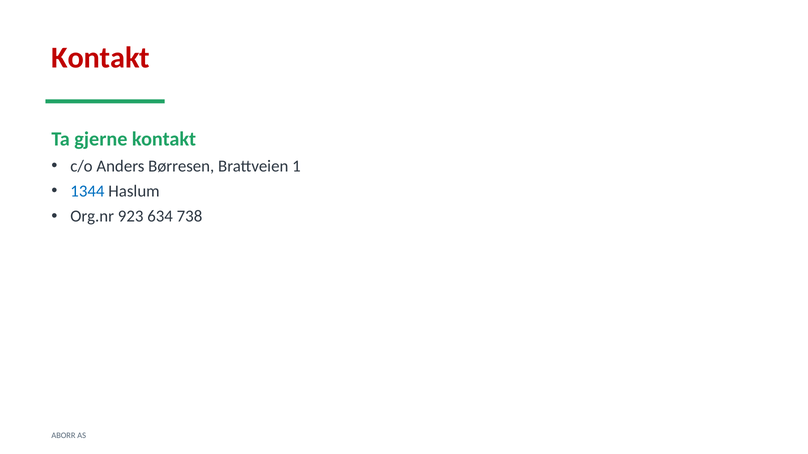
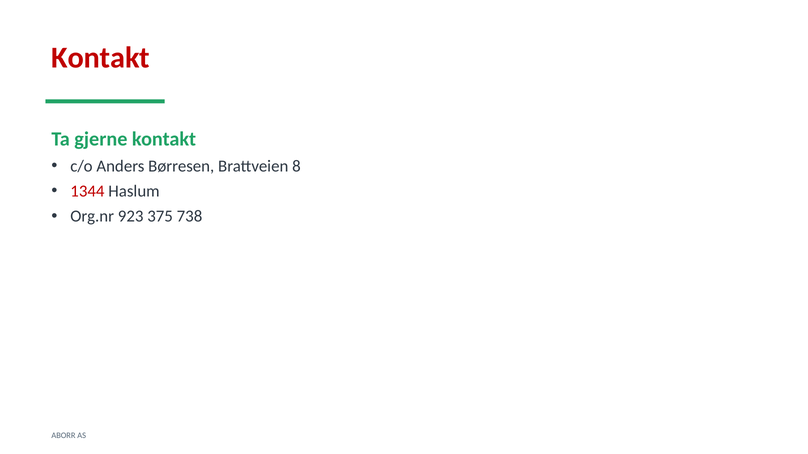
1: 1 -> 8
1344 colour: blue -> red
634: 634 -> 375
